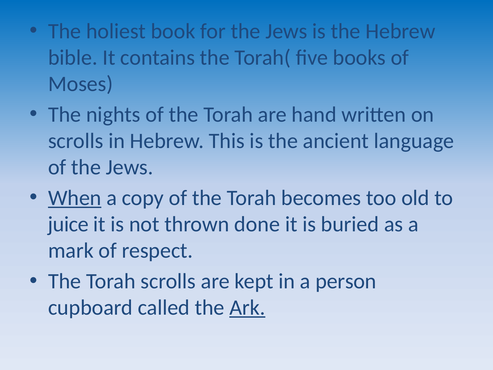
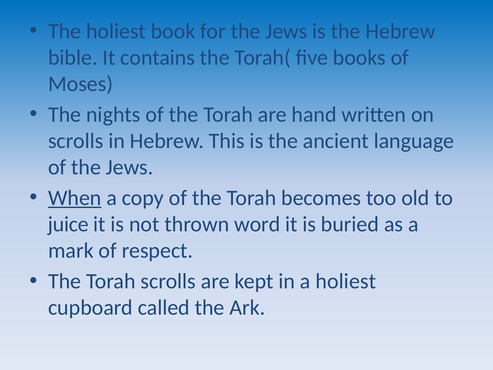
done: done -> word
a person: person -> holiest
Ark underline: present -> none
